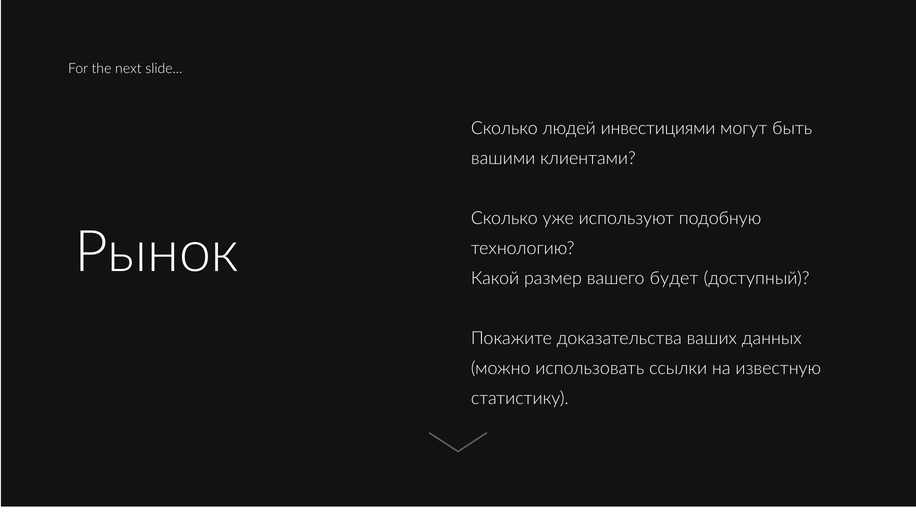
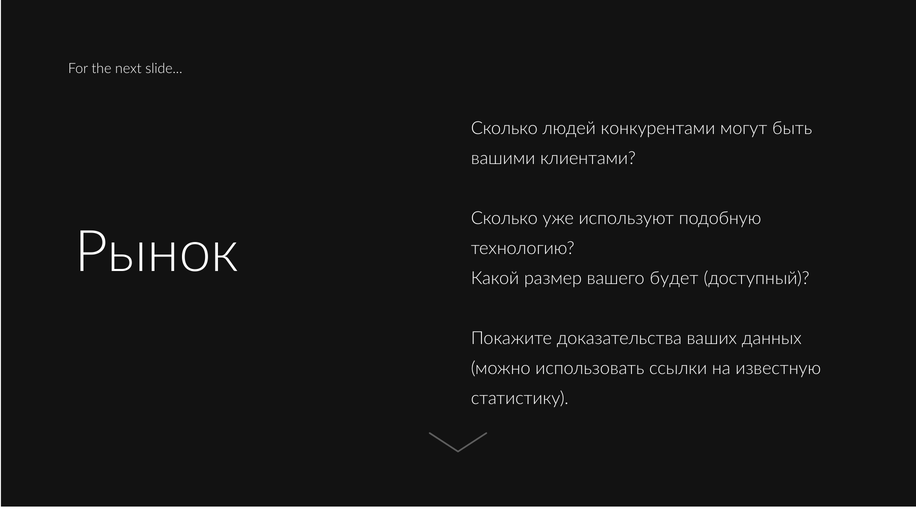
инвестициями: инвестициями -> конкурентами
